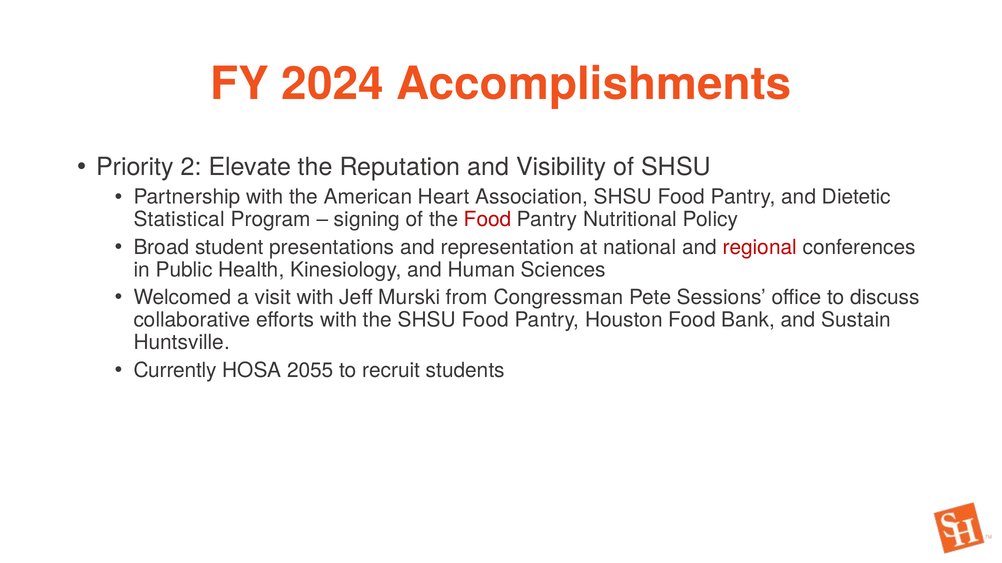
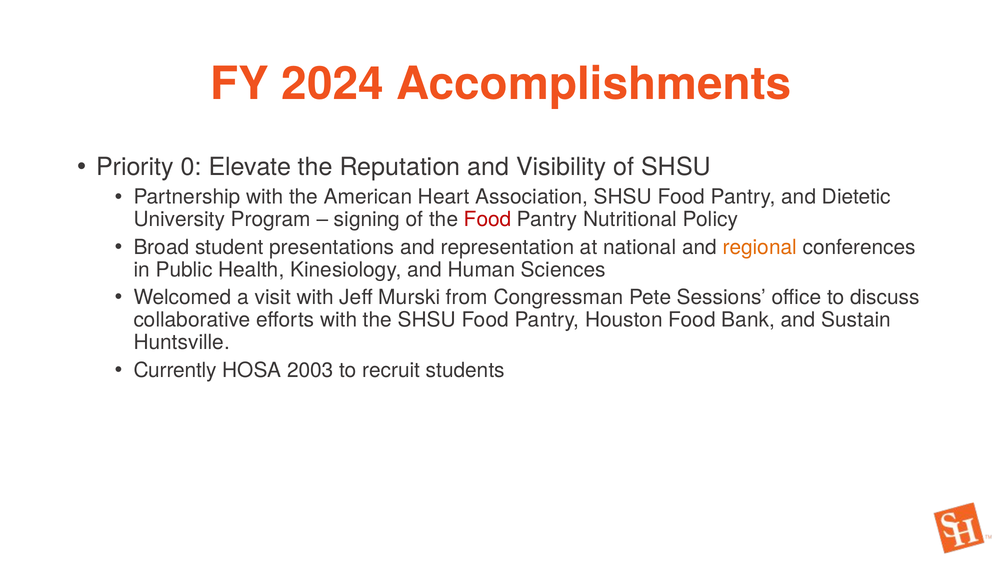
2: 2 -> 0
Statistical: Statistical -> University
regional colour: red -> orange
2055: 2055 -> 2003
